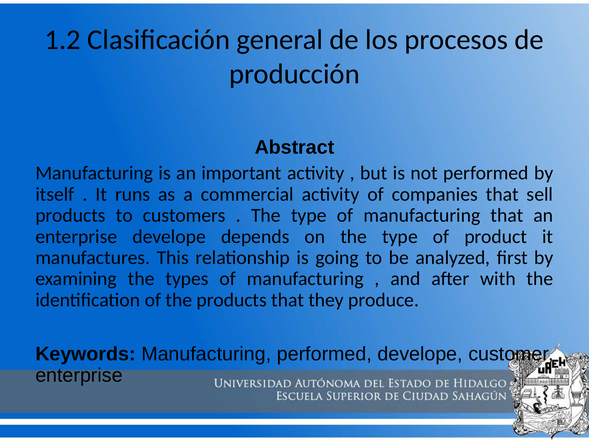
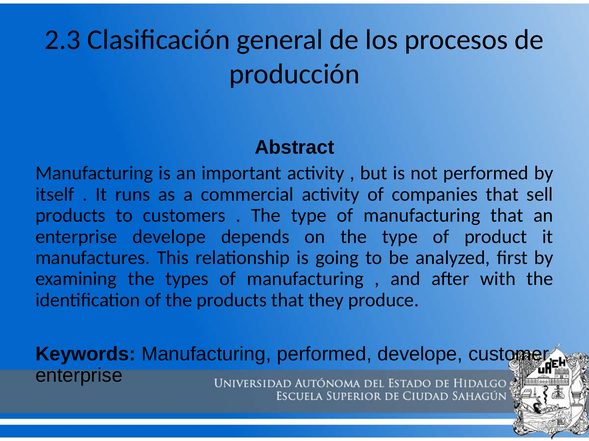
1.2: 1.2 -> 2.3
